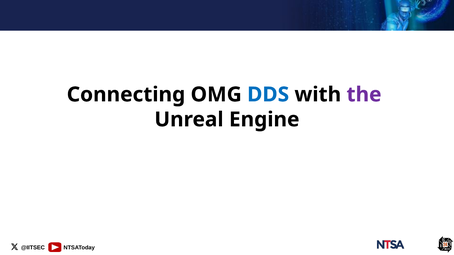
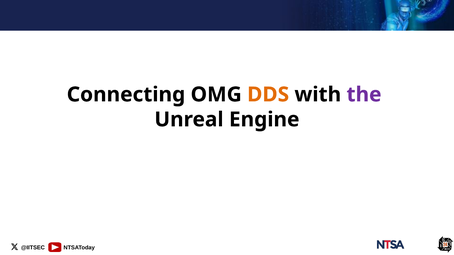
DDS colour: blue -> orange
